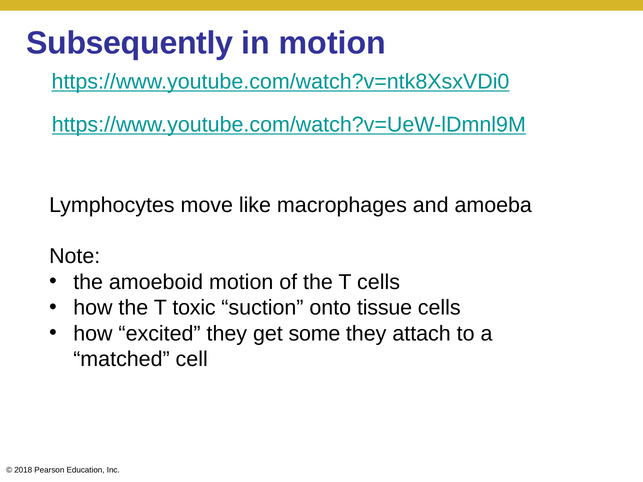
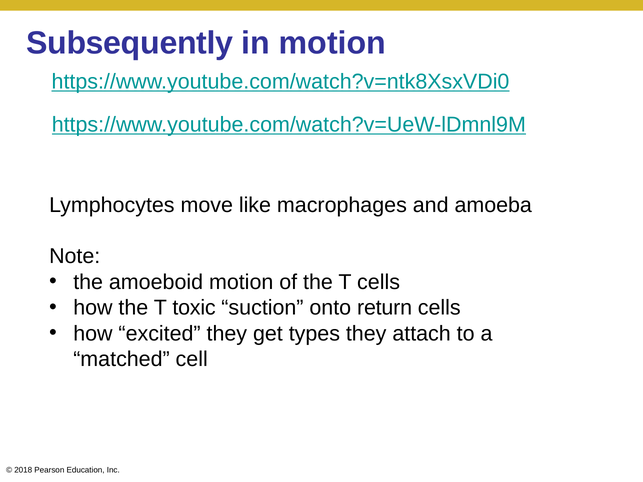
tissue: tissue -> return
some: some -> types
